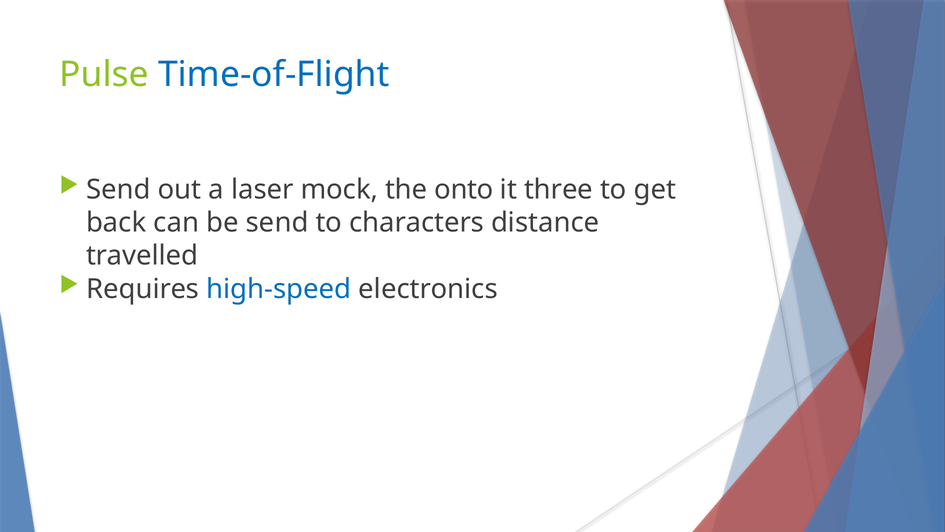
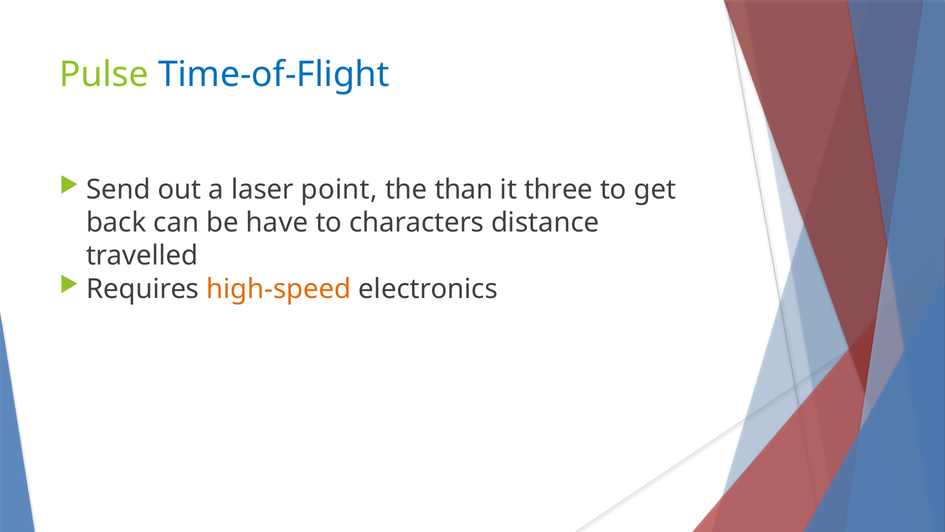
mock: mock -> point
onto: onto -> than
be send: send -> have
high-speed colour: blue -> orange
